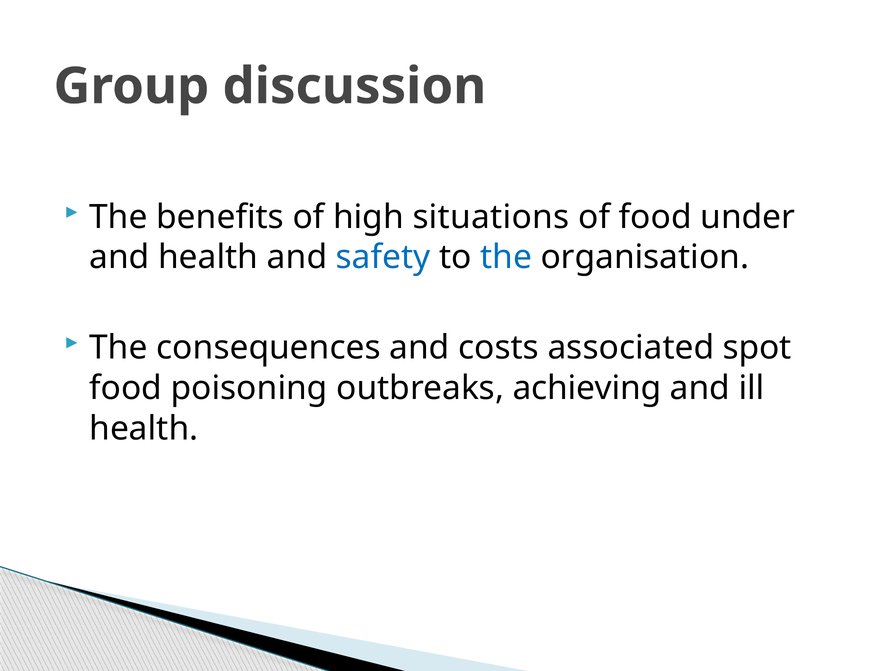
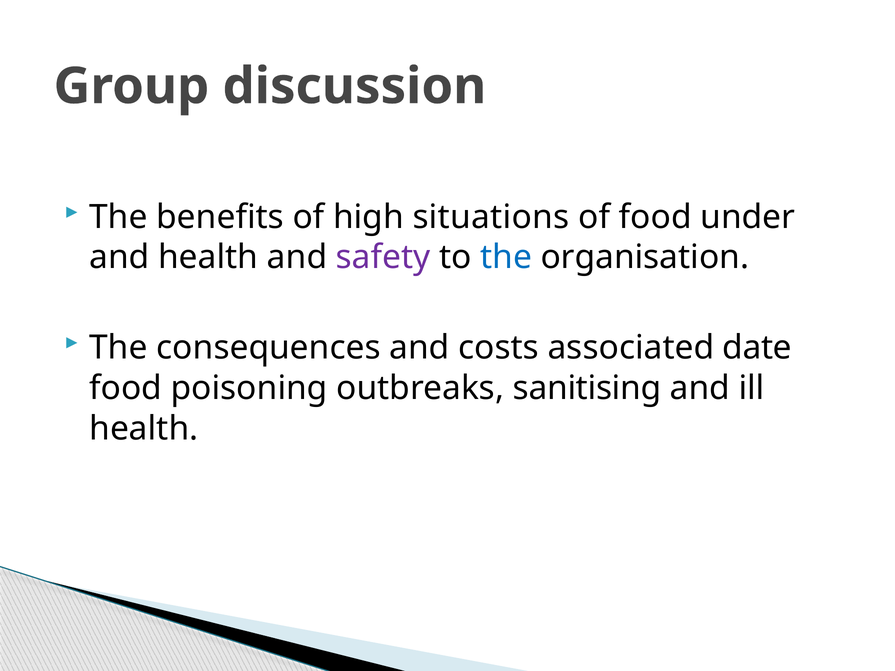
safety colour: blue -> purple
spot: spot -> date
achieving: achieving -> sanitising
